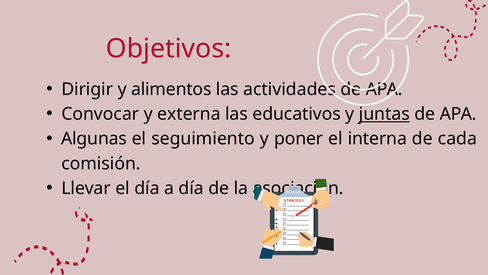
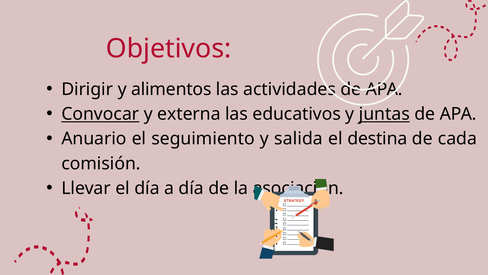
Convocar underline: none -> present
Algunas: Algunas -> Anuario
poner: poner -> salida
interna: interna -> destina
